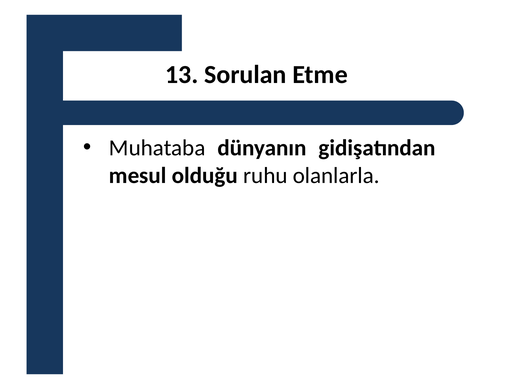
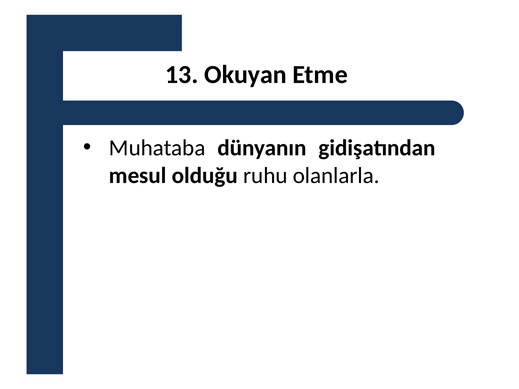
Sorulan: Sorulan -> Okuyan
